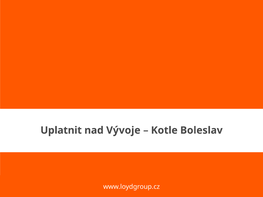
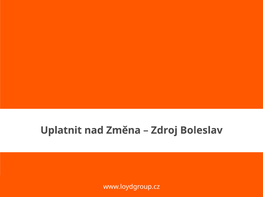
Vývoje: Vývoje -> Změna
Kotle: Kotle -> Zdroj
